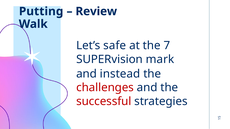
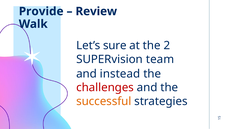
Putting: Putting -> Provide
safe: safe -> sure
7: 7 -> 2
mark: mark -> team
successful colour: red -> orange
